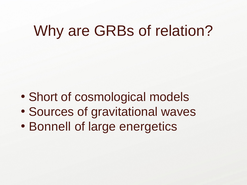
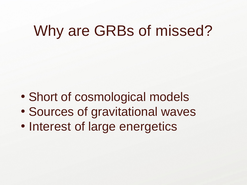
relation: relation -> missed
Bonnell: Bonnell -> Interest
